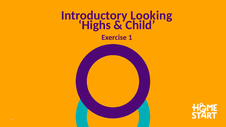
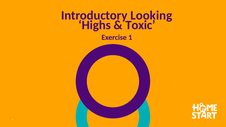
Child: Child -> Toxic
